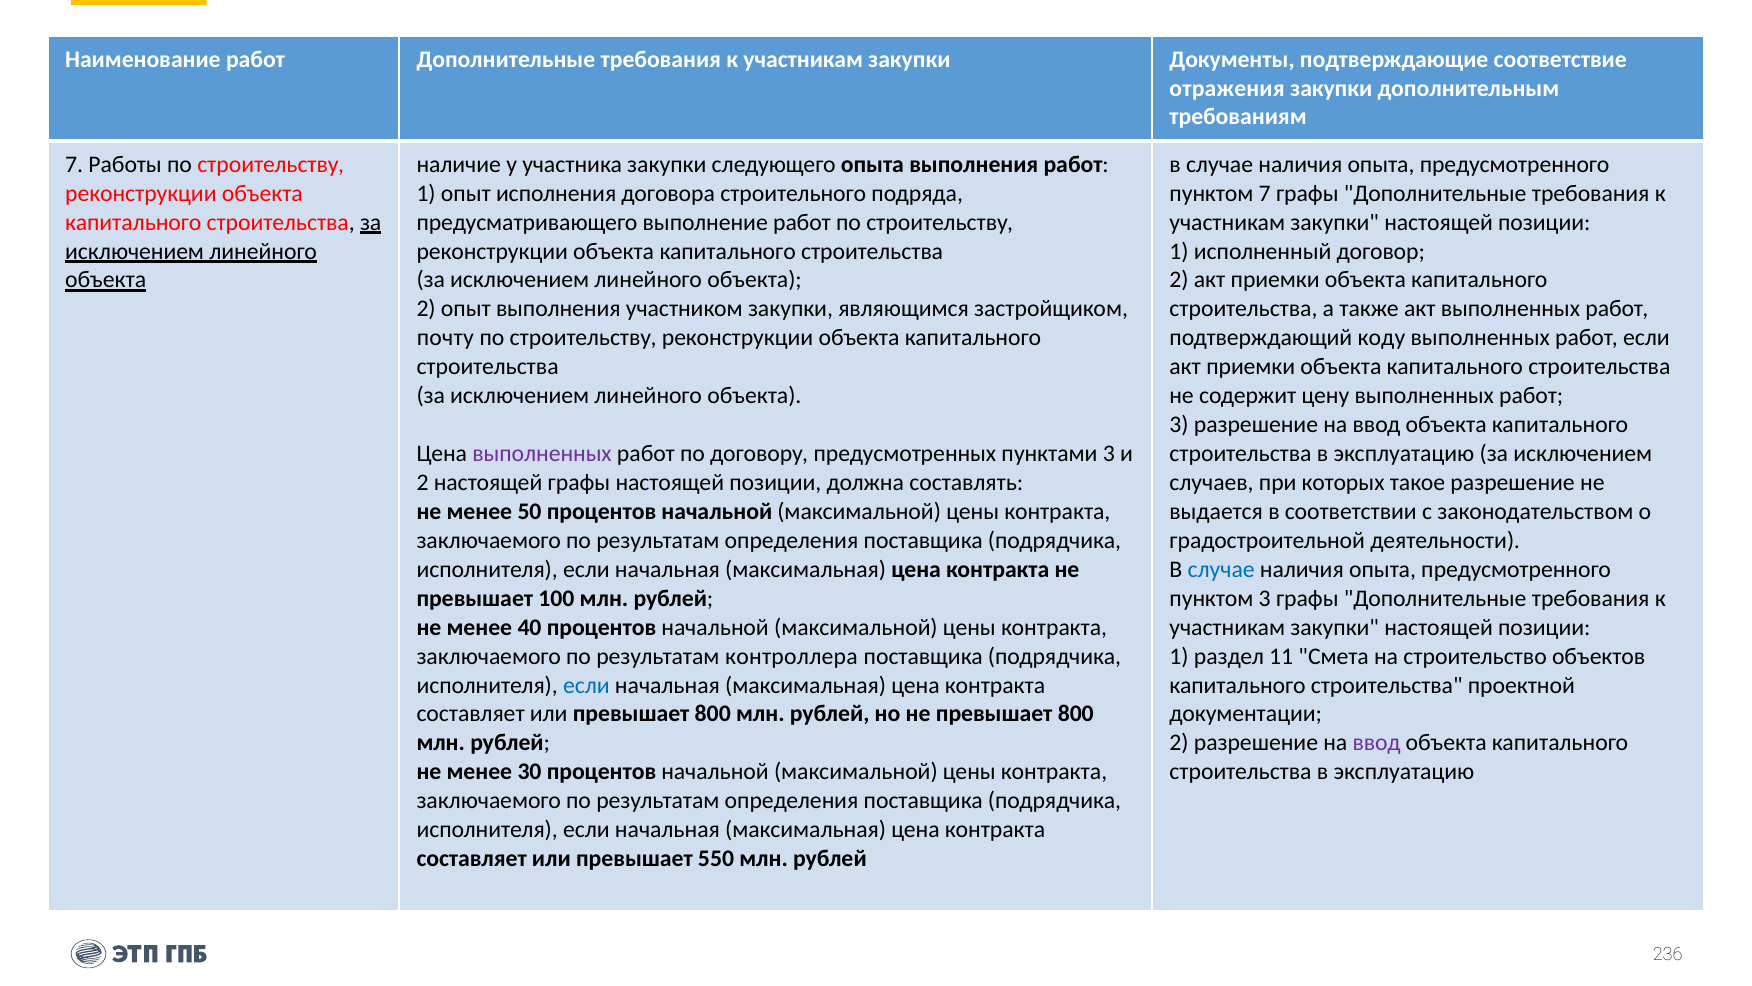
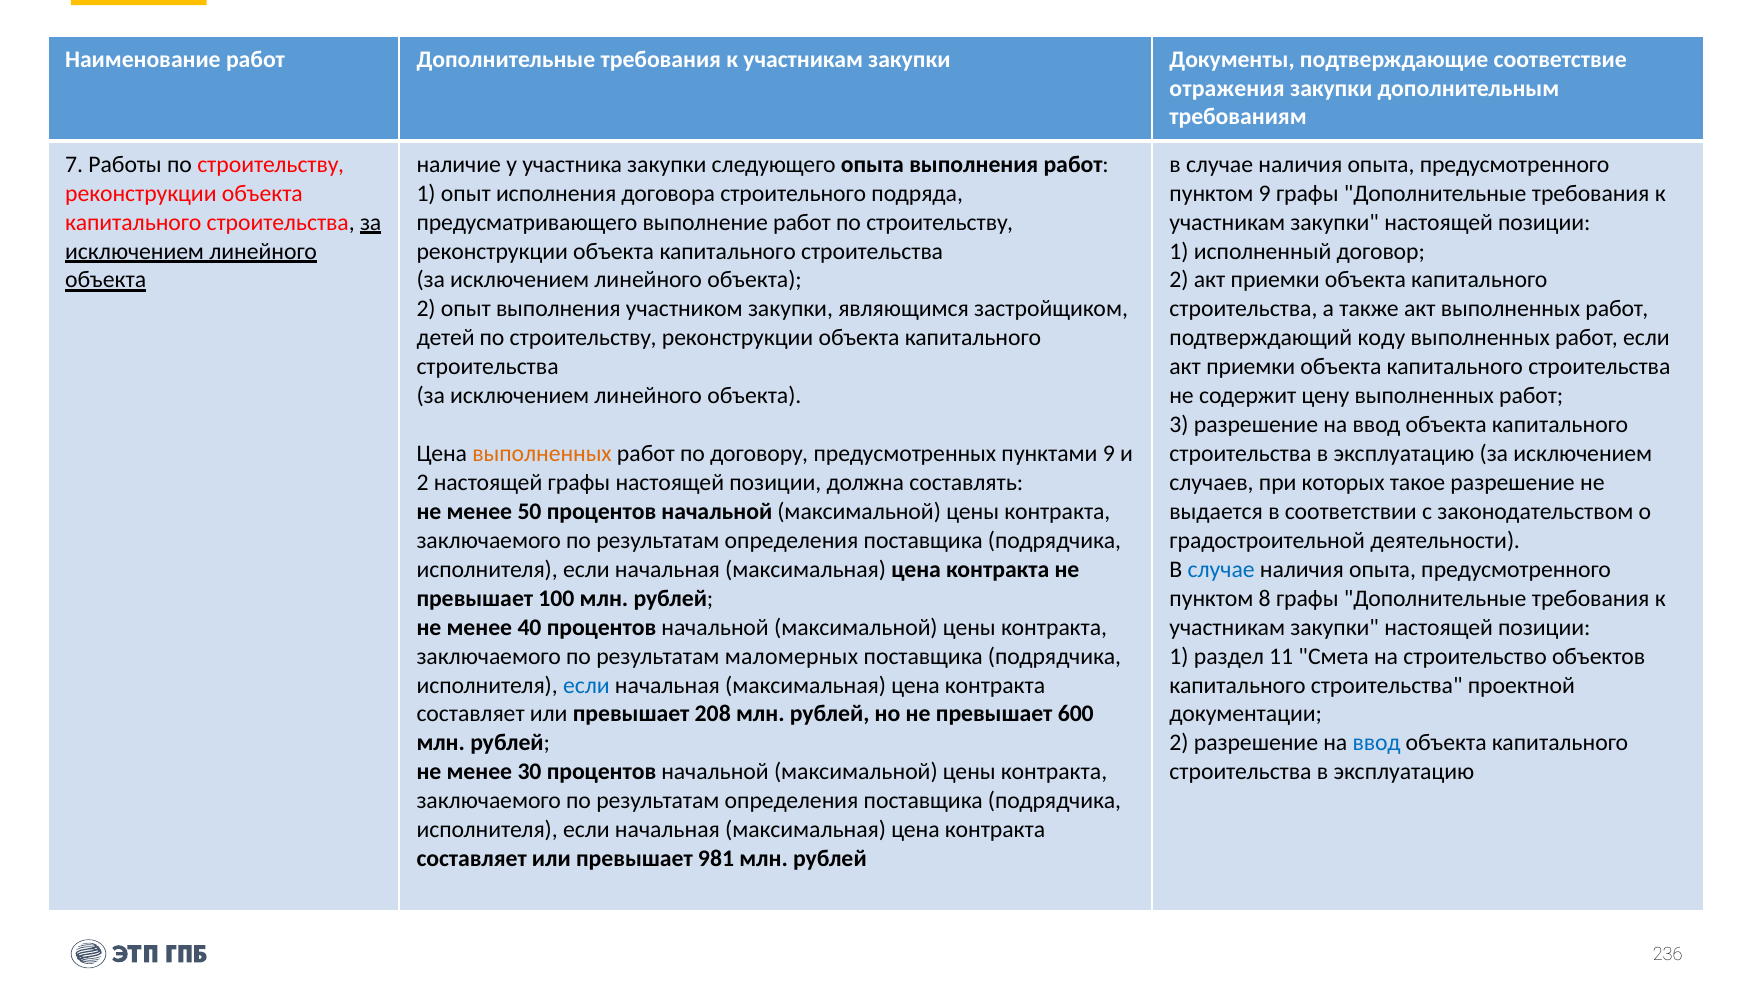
пунктом 7: 7 -> 9
почту: почту -> детей
выполненных at (542, 454) colour: purple -> orange
пунктами 3: 3 -> 9
пунктом 3: 3 -> 8
контроллера: контроллера -> маломерных
или превышает 800: 800 -> 208
не превышает 800: 800 -> 600
ввод at (1377, 743) colour: purple -> blue
550: 550 -> 981
